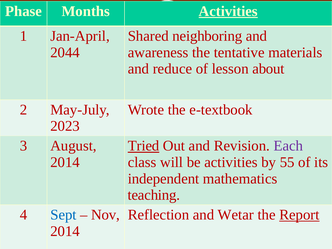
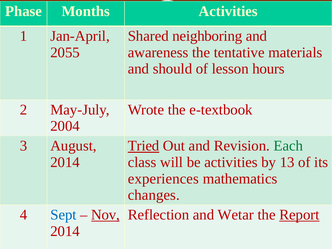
Activities at (228, 11) underline: present -> none
2044: 2044 -> 2055
reduce: reduce -> should
about: about -> hours
2023: 2023 -> 2004
Each colour: purple -> green
55: 55 -> 13
independent: independent -> experiences
teaching: teaching -> changes
Nov underline: none -> present
